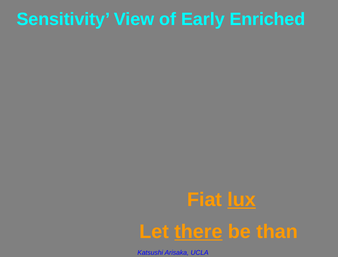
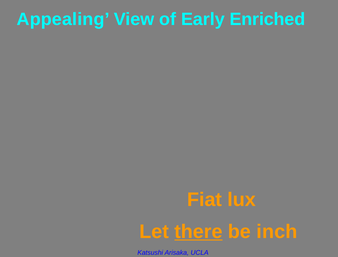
Sensitivity: Sensitivity -> Appealing
lux underline: present -> none
than: than -> inch
